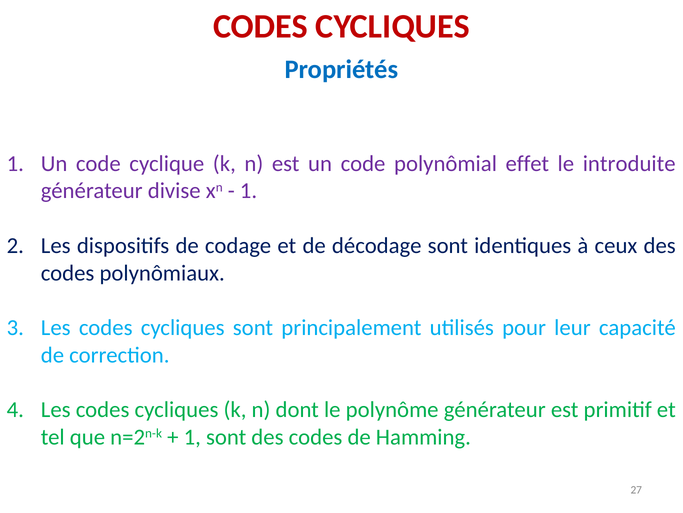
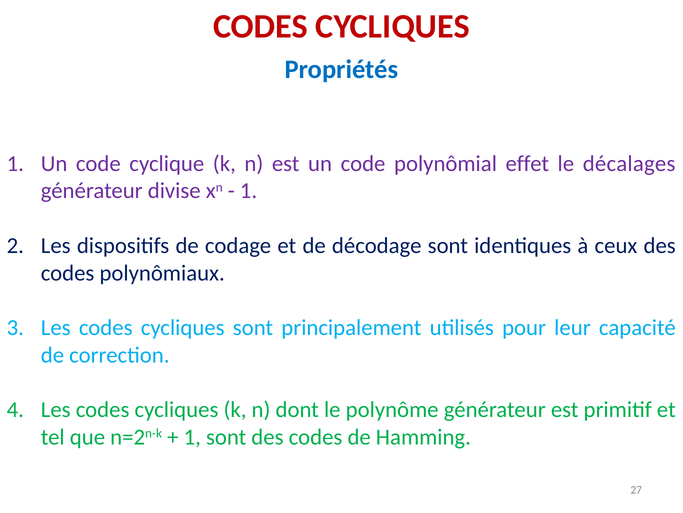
introduite: introduite -> décalages
